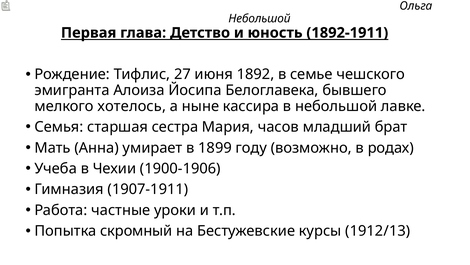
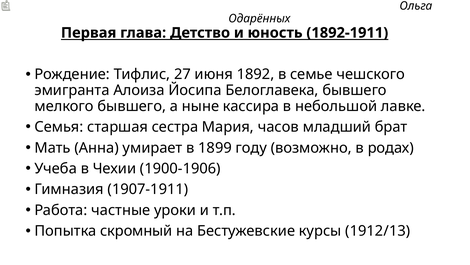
Небольшой at (259, 19): Небольшой -> Одарённых
мелкого хотелось: хотелось -> бывшего
